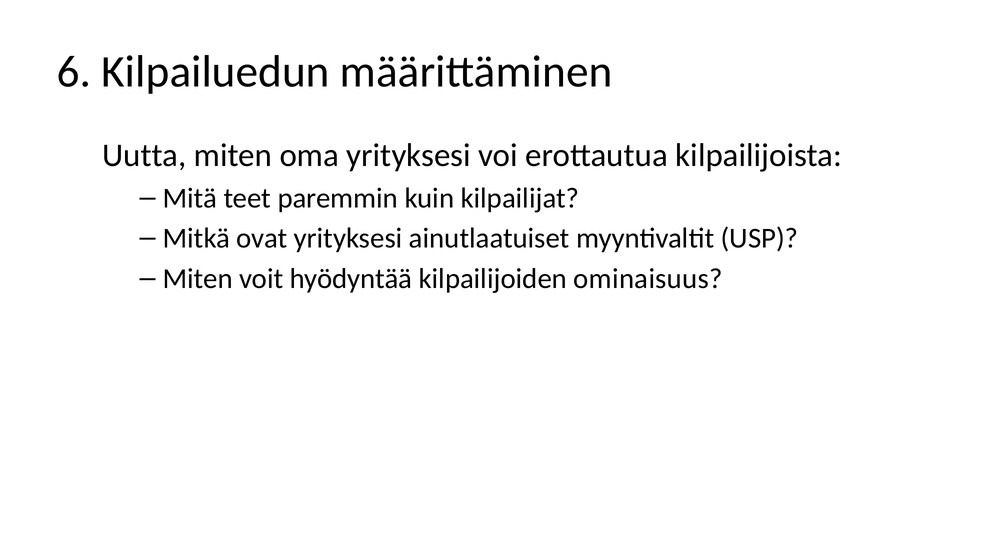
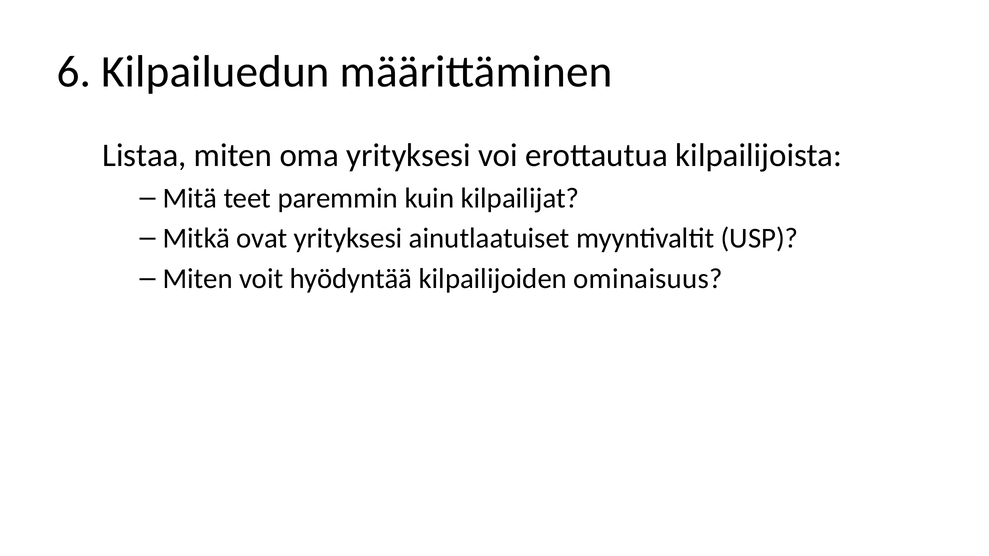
Uutta: Uutta -> Listaa
